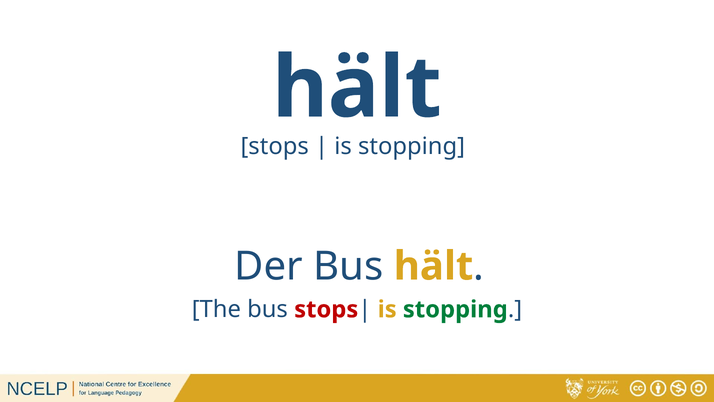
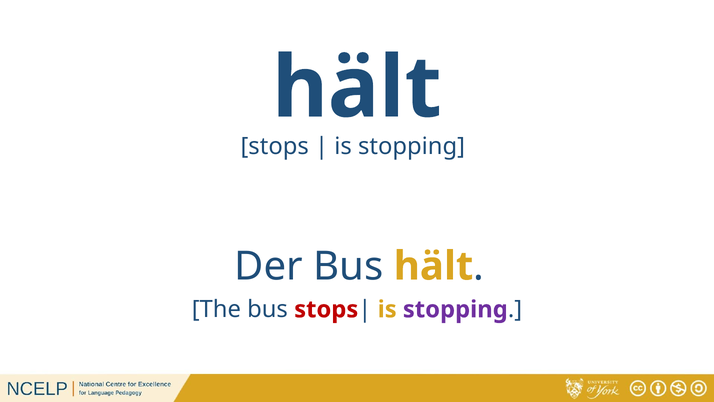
stopping at (455, 309) colour: green -> purple
